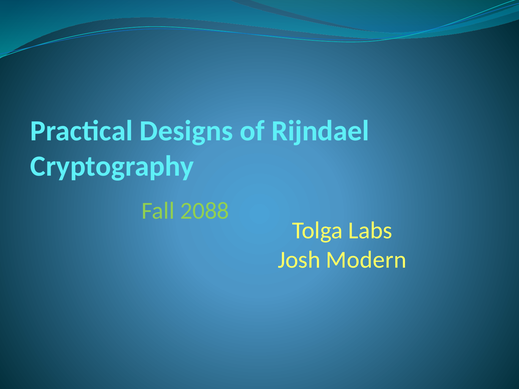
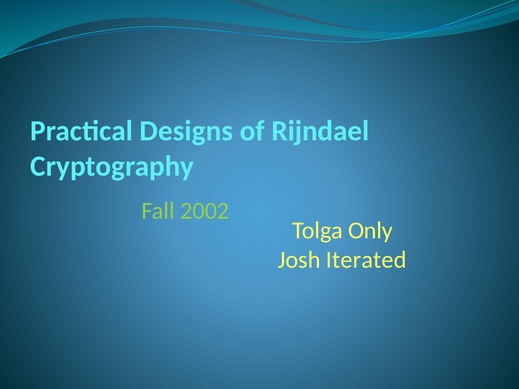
2088: 2088 -> 2002
Labs: Labs -> Only
Modern: Modern -> Iterated
